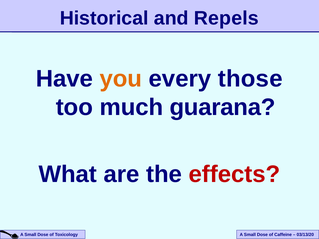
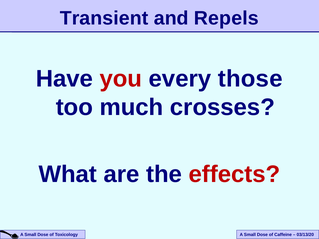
Historical: Historical -> Transient
you colour: orange -> red
guarana: guarana -> crosses
